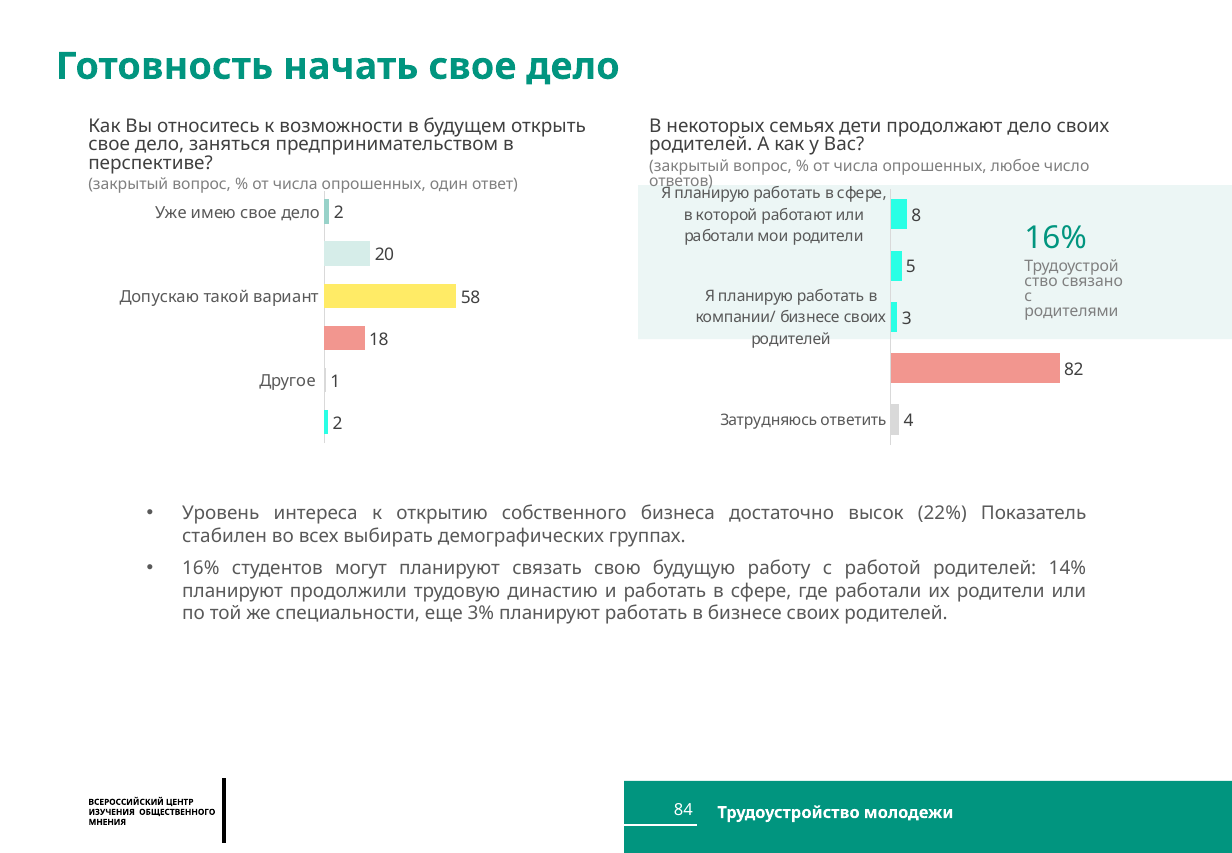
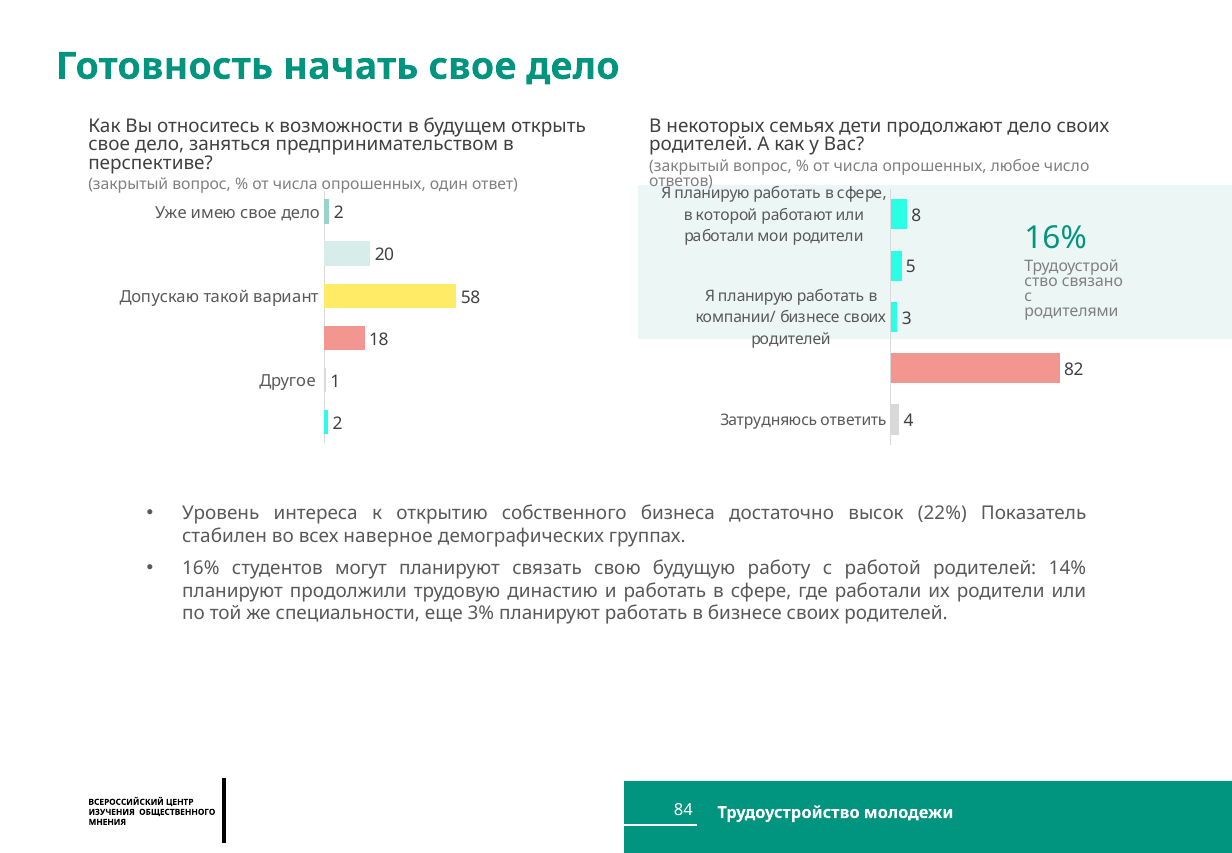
выбирать: выбирать -> наверное
